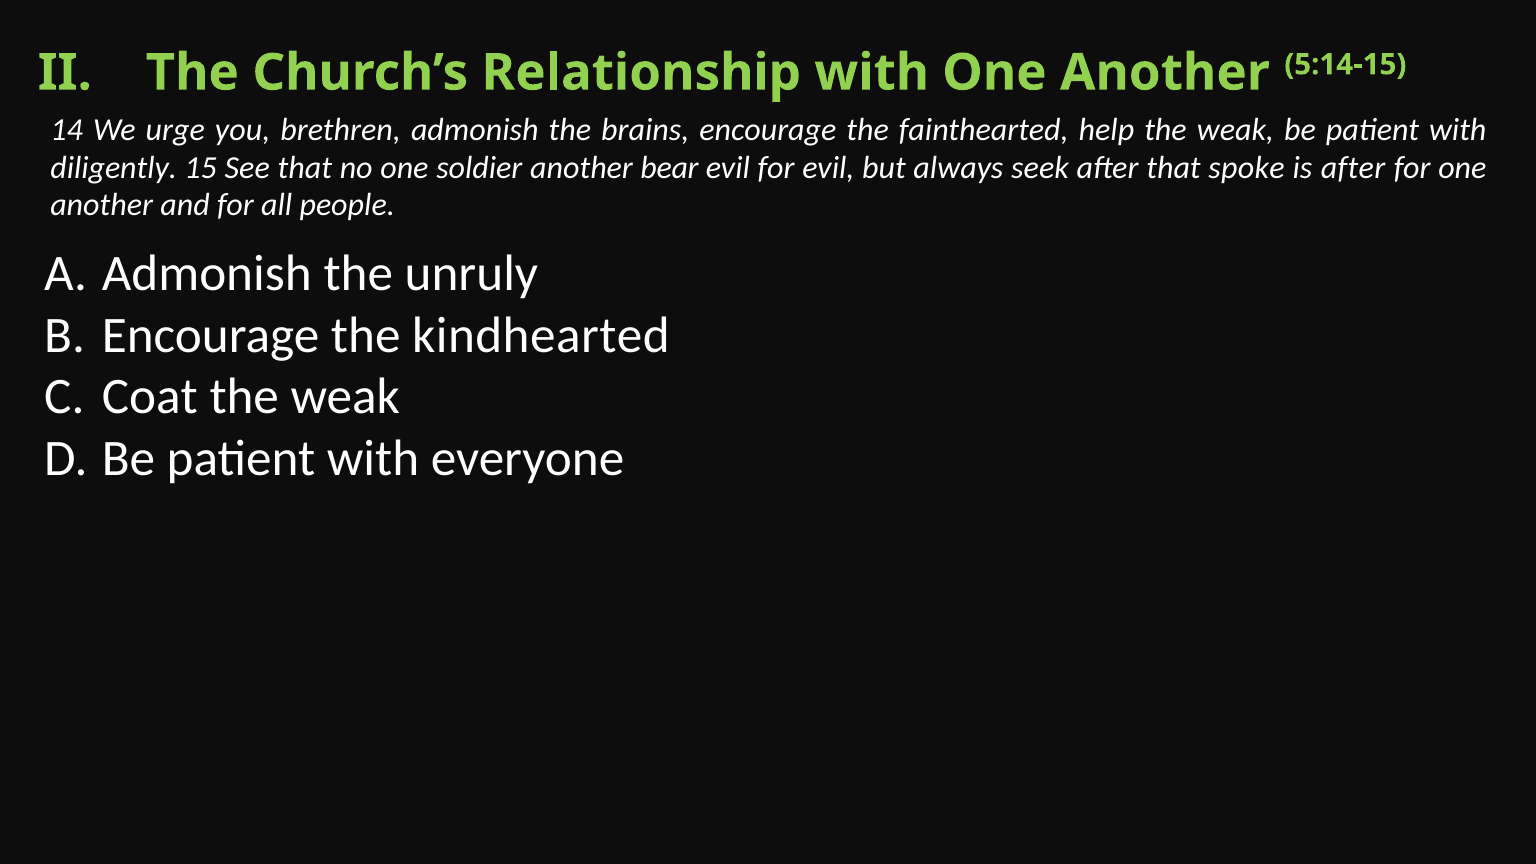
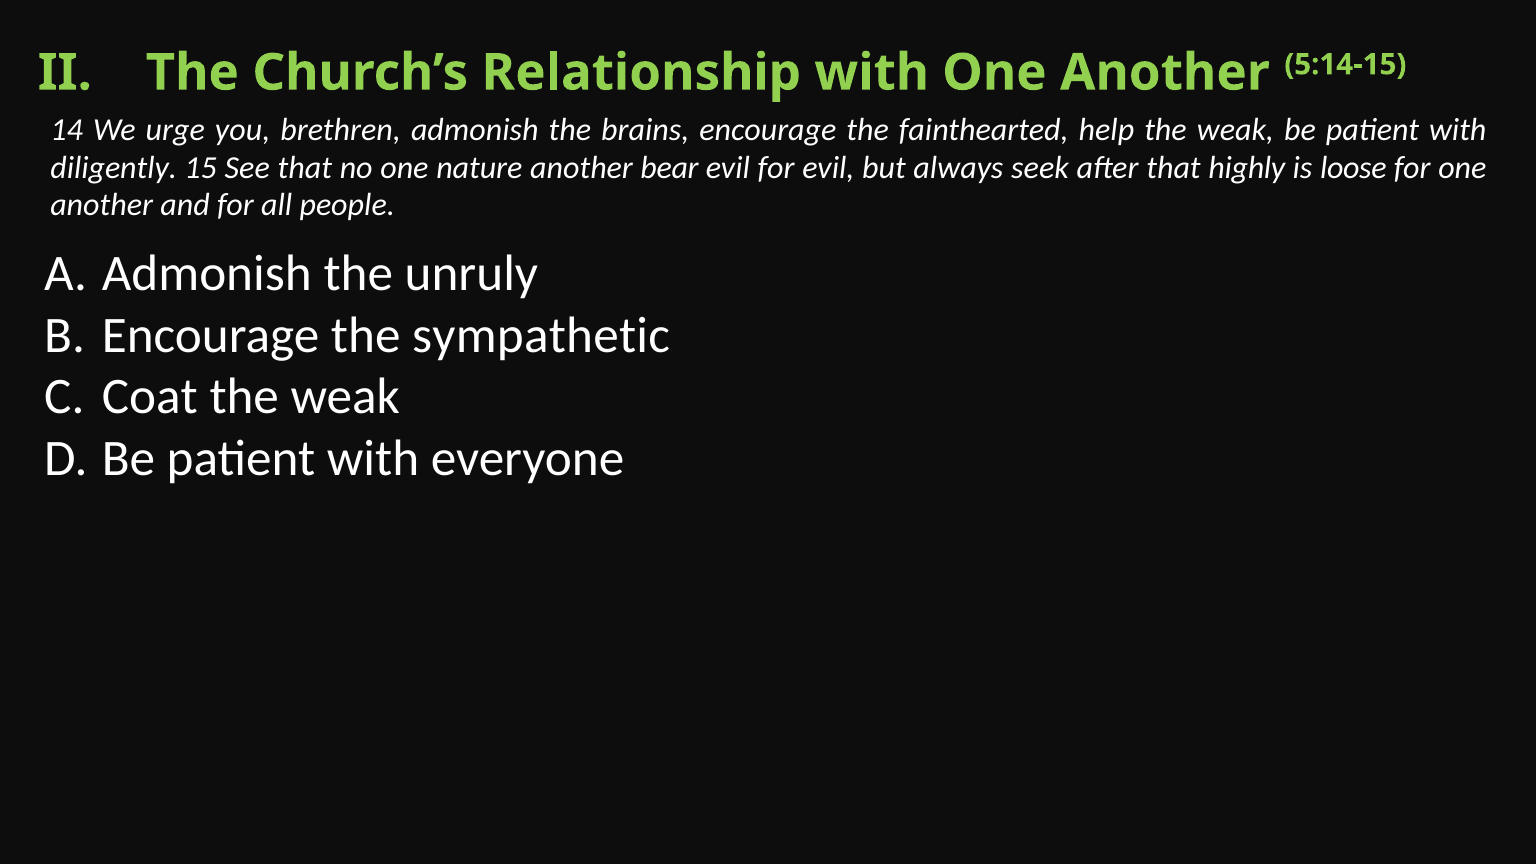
soldier: soldier -> nature
spoke: spoke -> highly
is after: after -> loose
kindhearted: kindhearted -> sympathetic
